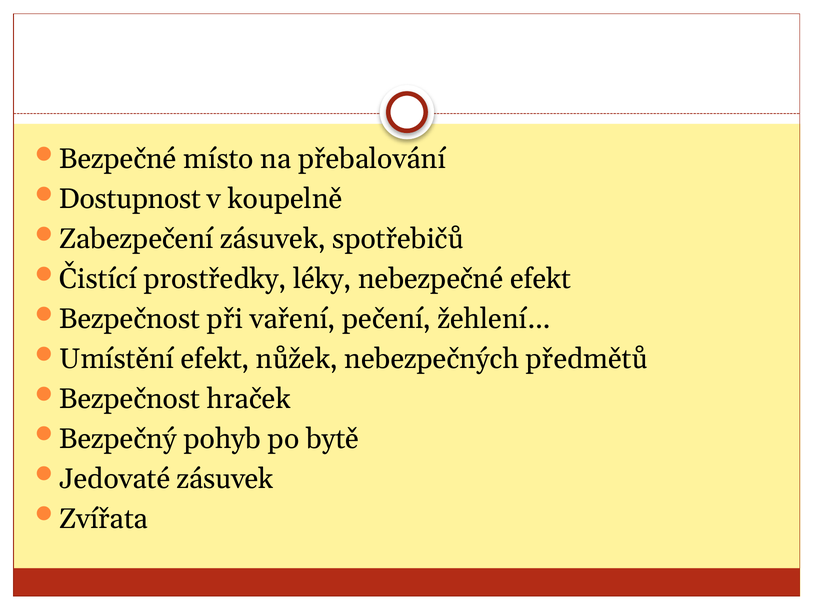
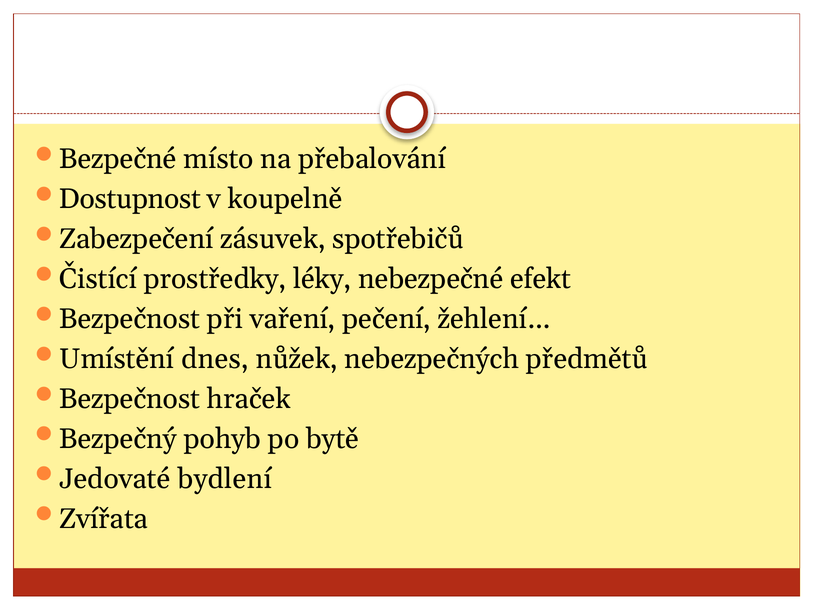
Umístění efekt: efekt -> dnes
Jedovaté zásuvek: zásuvek -> bydlení
